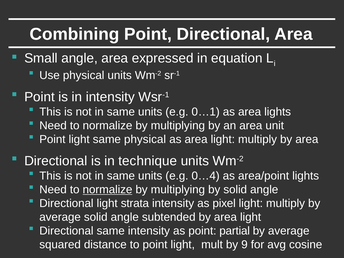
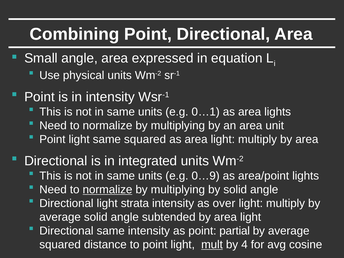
same physical: physical -> squared
technique: technique -> integrated
0…4: 0…4 -> 0…9
pixel: pixel -> over
mult underline: none -> present
9: 9 -> 4
